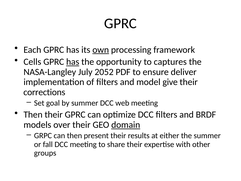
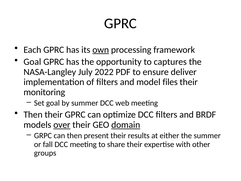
Cells at (32, 62): Cells -> Goal
has at (73, 62) underline: present -> none
2052: 2052 -> 2022
give: give -> files
corrections: corrections -> monitoring
over underline: none -> present
